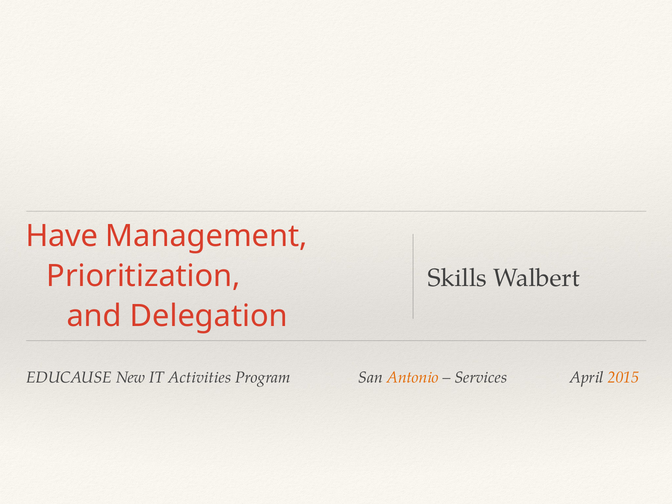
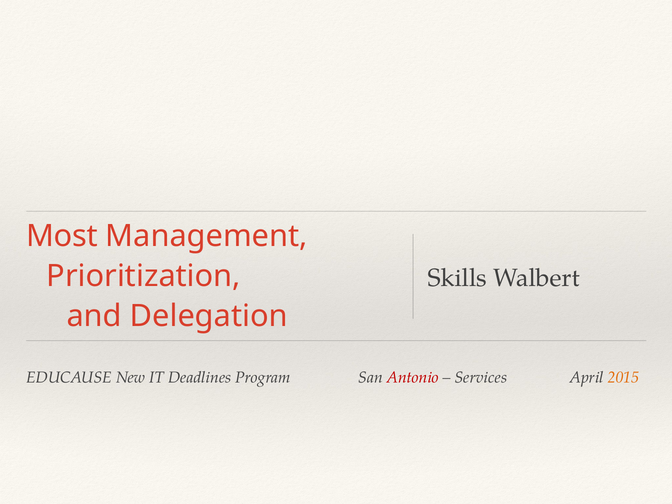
Have: Have -> Most
Activities: Activities -> Deadlines
Antonio colour: orange -> red
